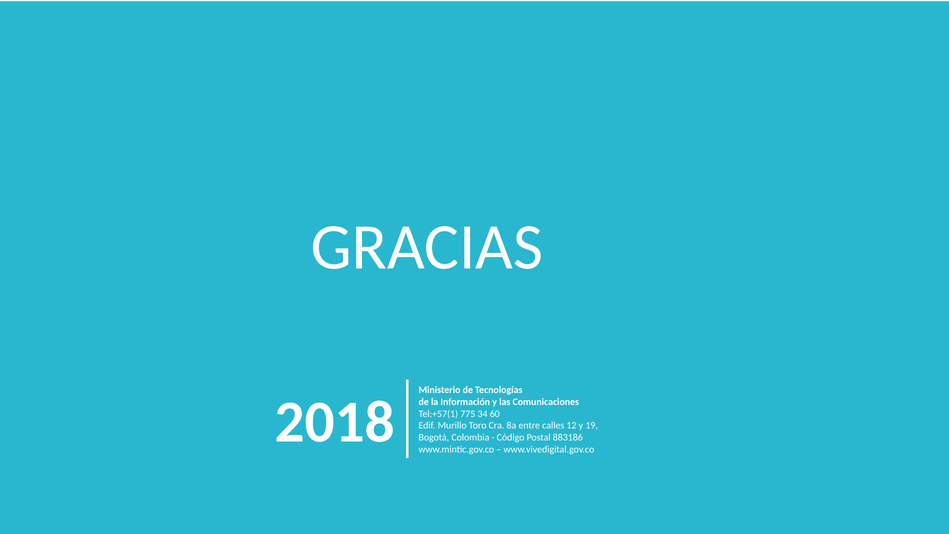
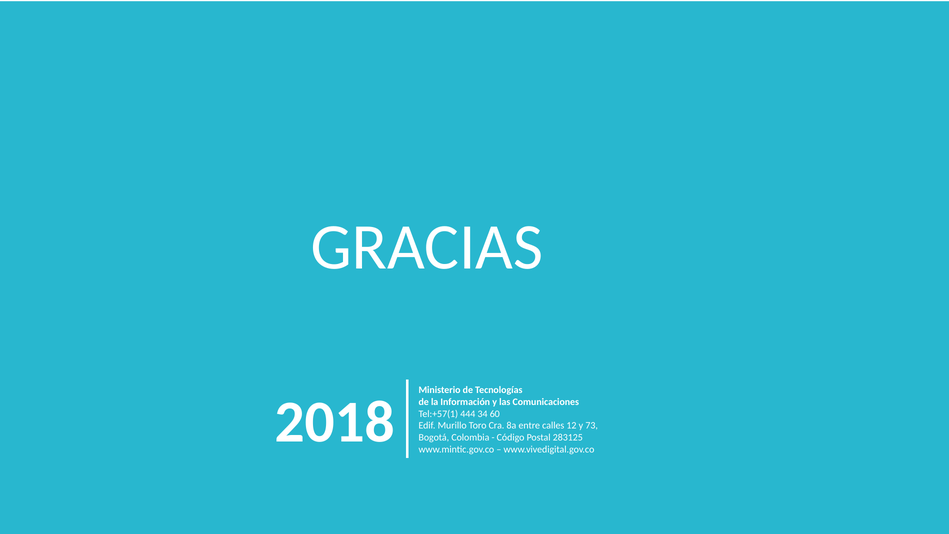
775: 775 -> 444
19: 19 -> 73
883186: 883186 -> 283125
